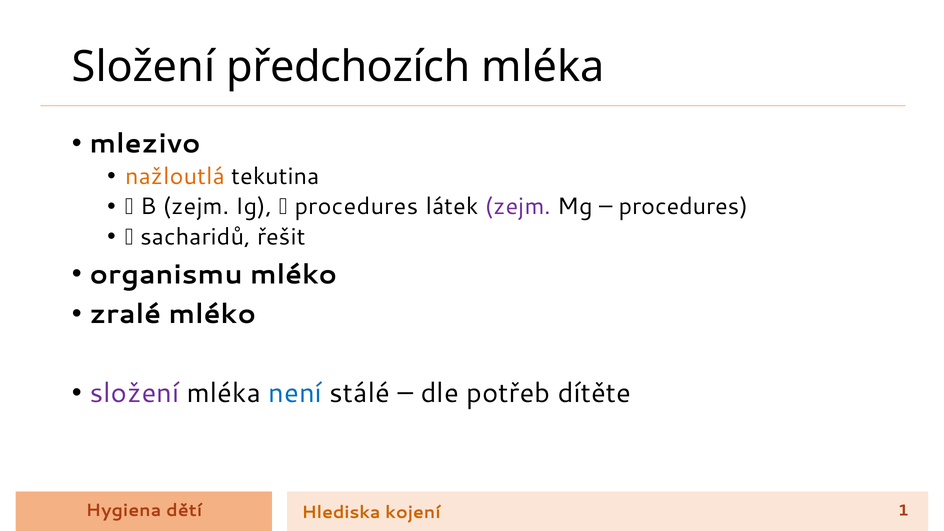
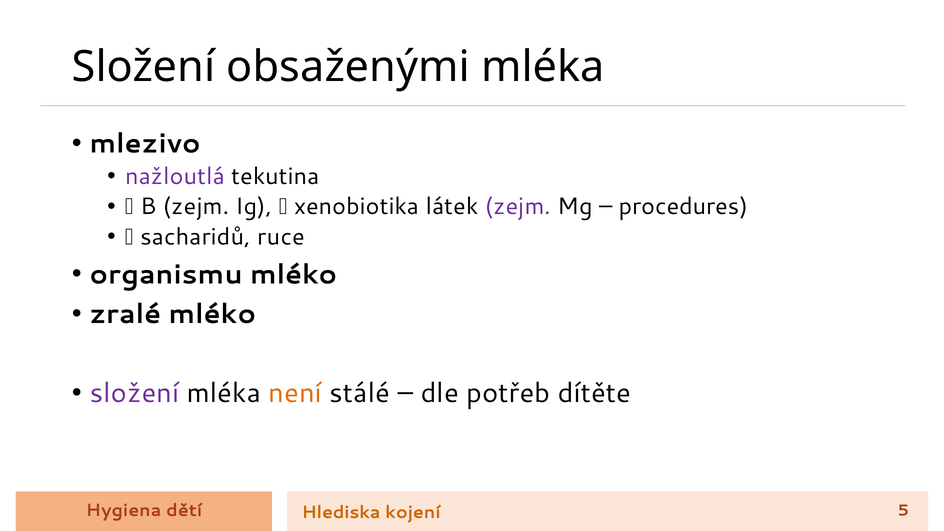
předchozích: předchozích -> obsaženými
nažloutlá colour: orange -> purple
procedures at (357, 207): procedures -> xenobiotika
řešit: řešit -> ruce
není colour: blue -> orange
1: 1 -> 5
